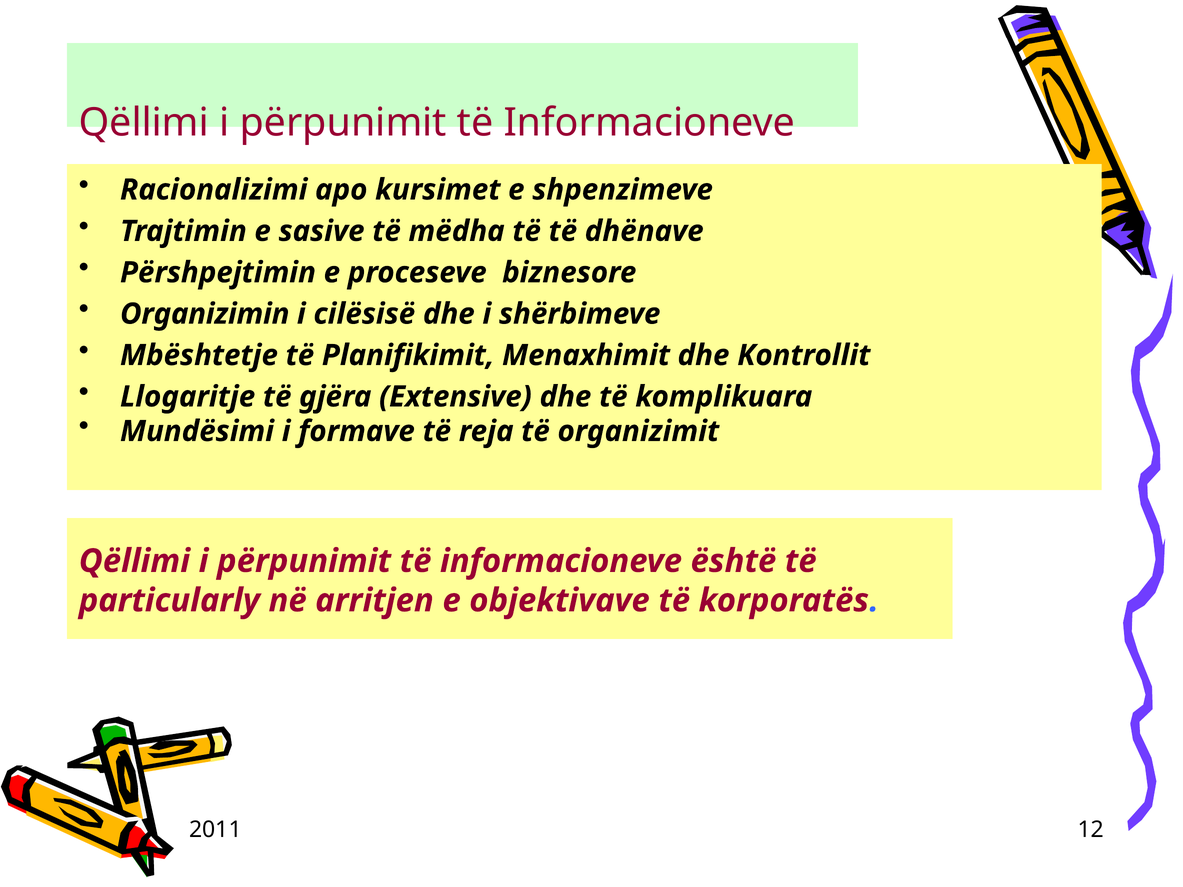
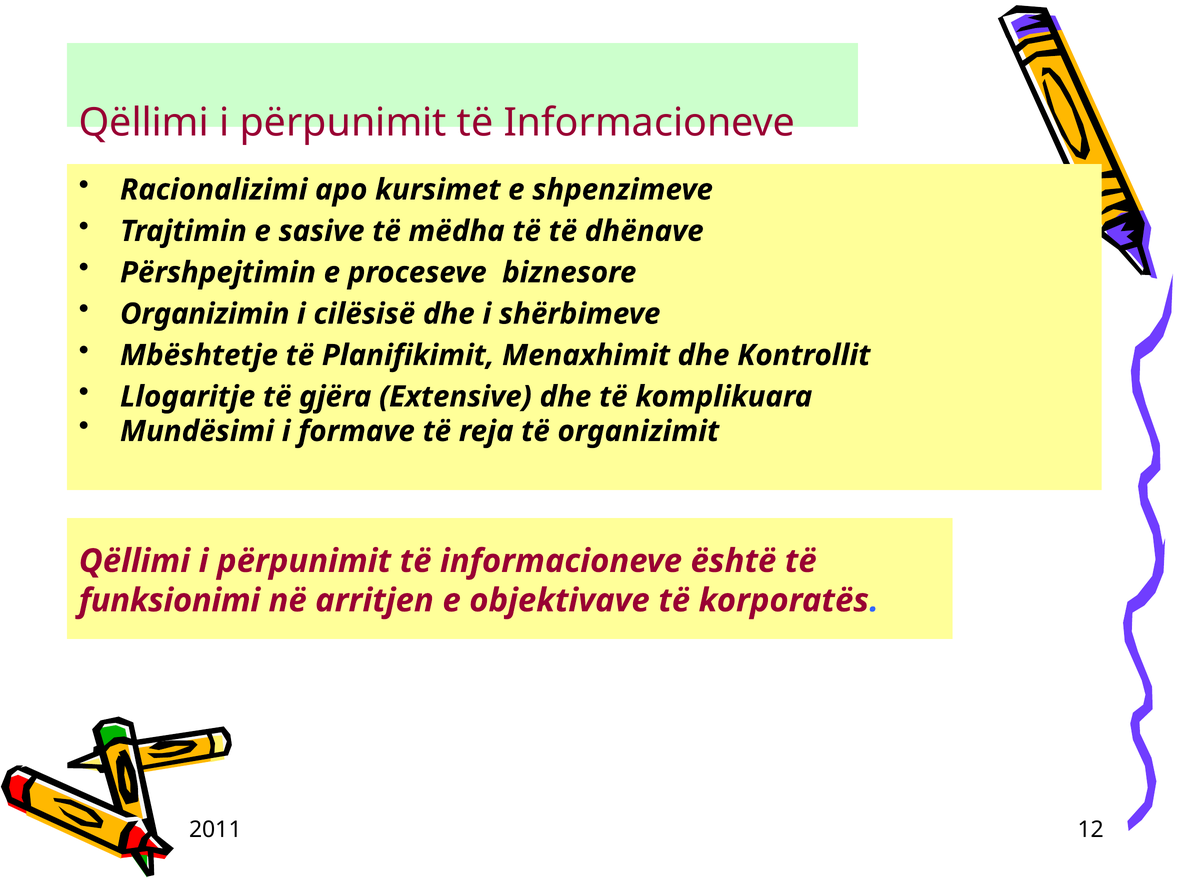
particularly: particularly -> funksionimi
